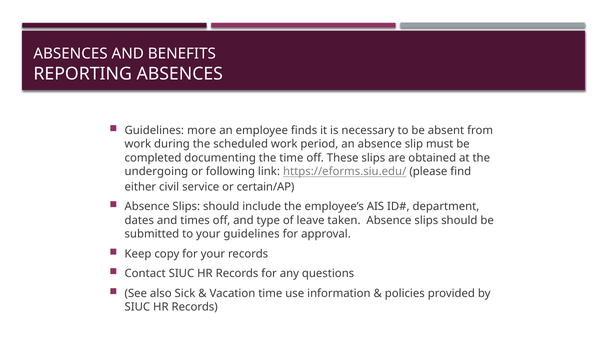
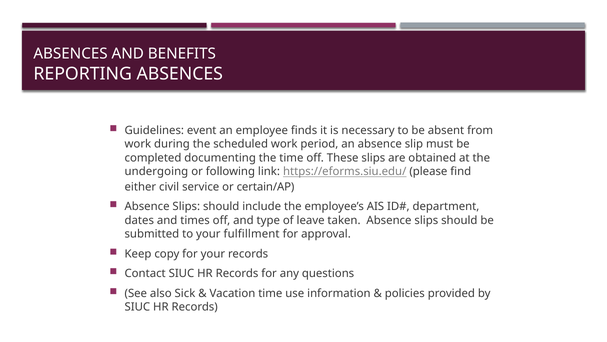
more: more -> event
your guidelines: guidelines -> fulfillment
